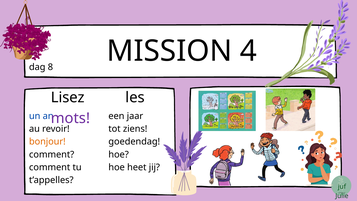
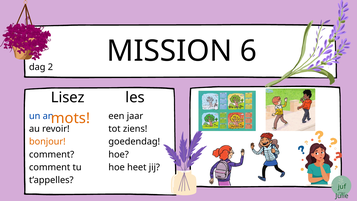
4: 4 -> 6
8: 8 -> 2
mots colour: purple -> orange
